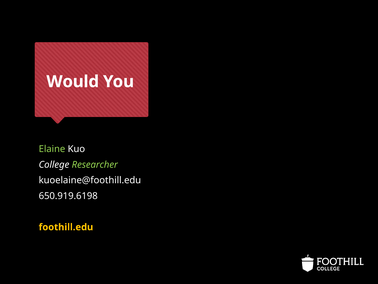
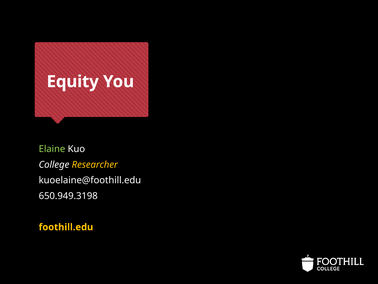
Would: Would -> Equity
Researcher colour: light green -> yellow
650.919.6198: 650.919.6198 -> 650.949.3198
